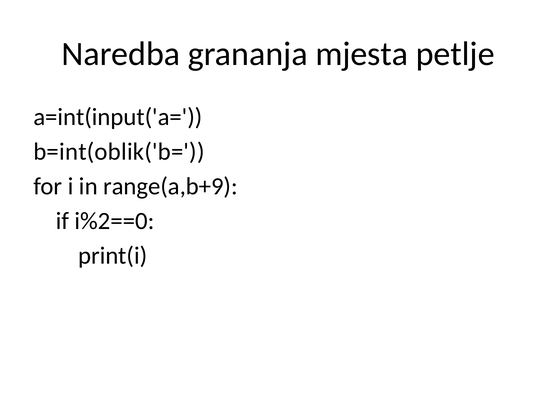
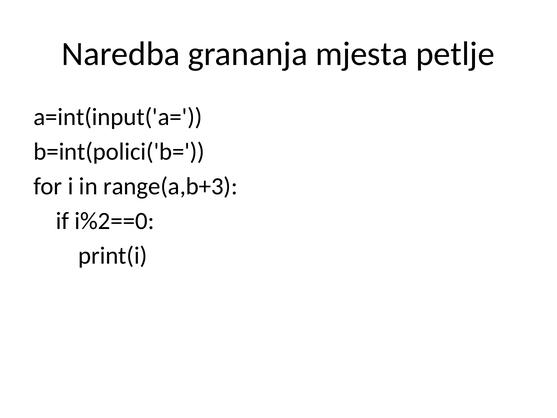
b=int(oblik('b=: b=int(oblik('b= -> b=int(polici('b=
range(a,b+9: range(a,b+9 -> range(a,b+3
